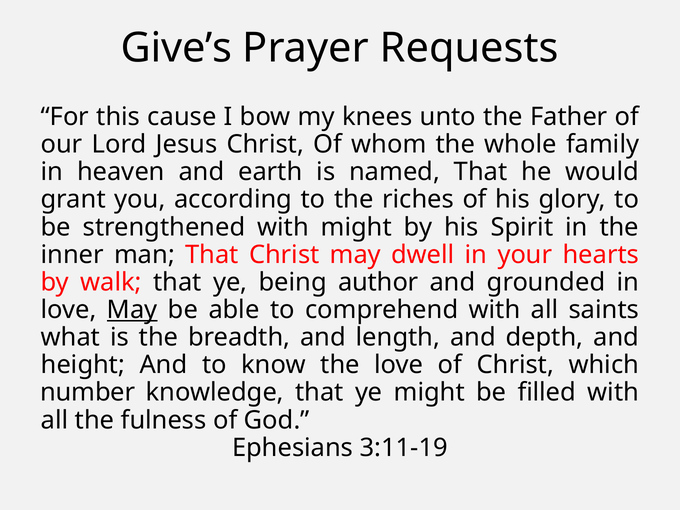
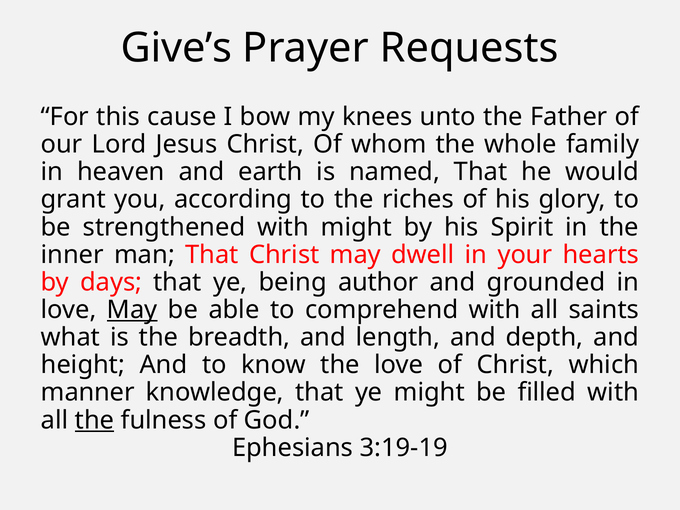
walk: walk -> days
number: number -> manner
the at (95, 420) underline: none -> present
3:11-19: 3:11-19 -> 3:19-19
